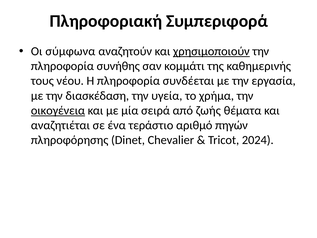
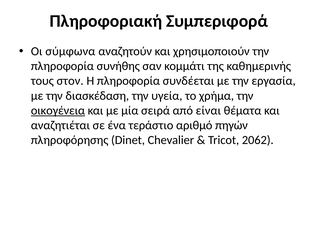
χρησιμοποιούν underline: present -> none
νέου: νέου -> στον
ζωής: ζωής -> είναι
2024: 2024 -> 2062
